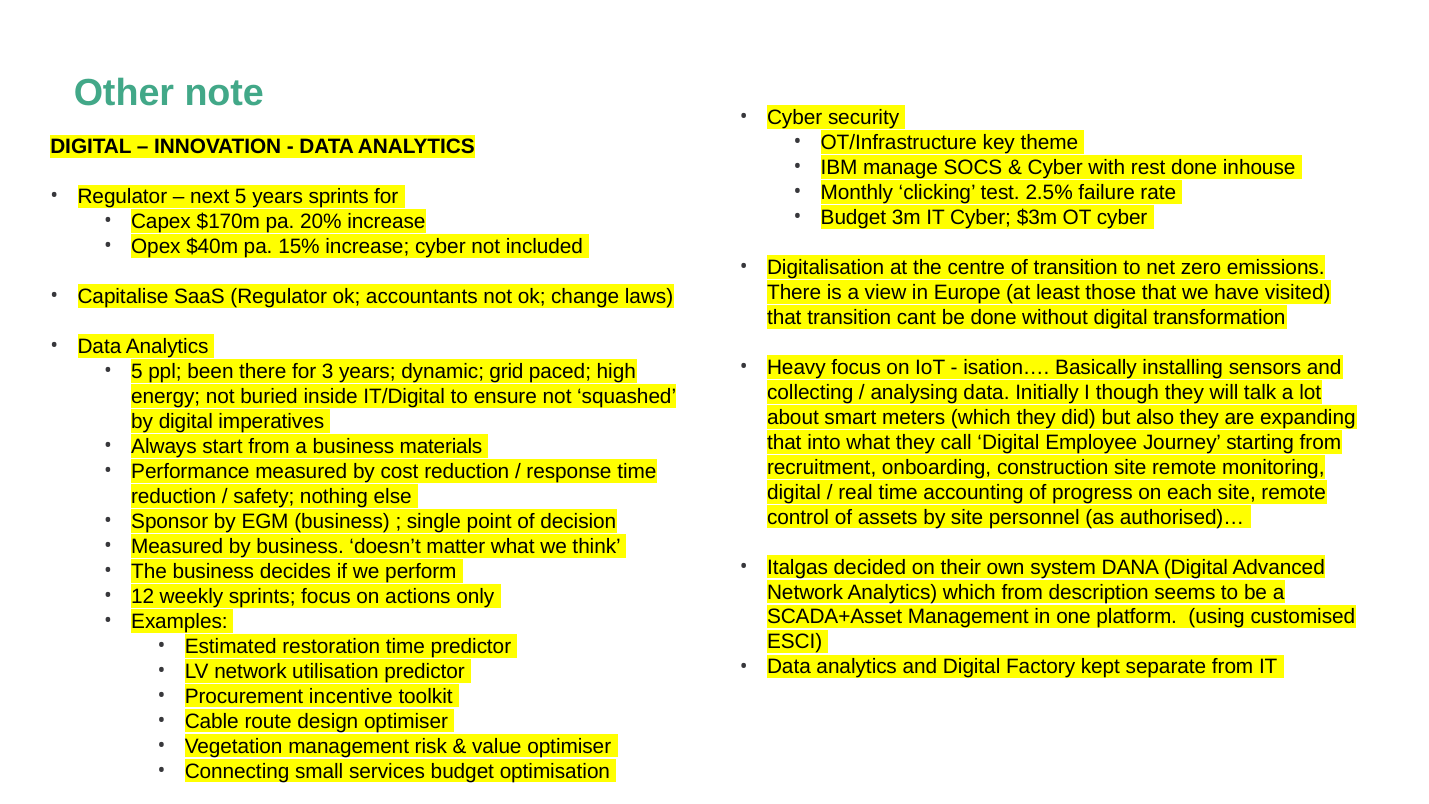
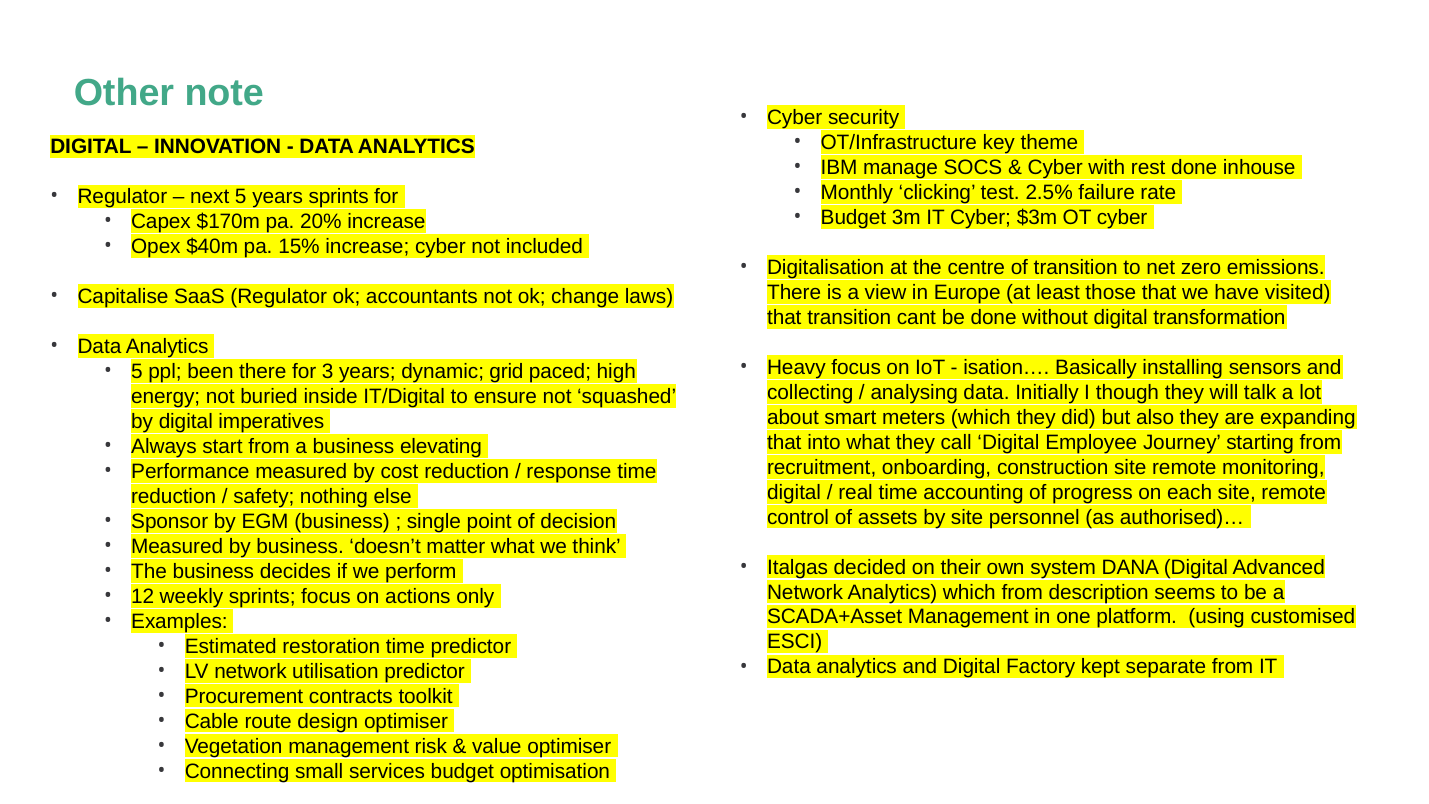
materials: materials -> elevating
incentive: incentive -> contracts
